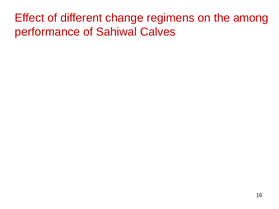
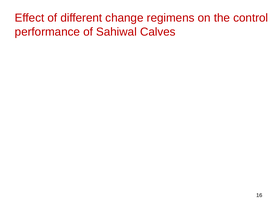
among: among -> control
